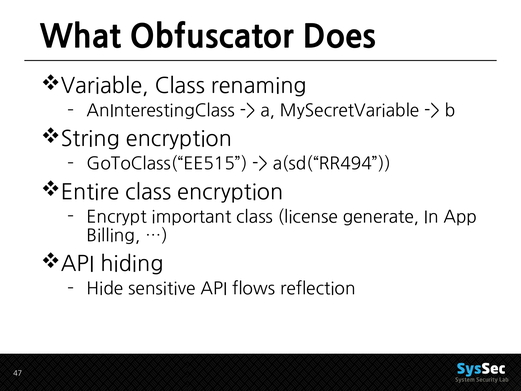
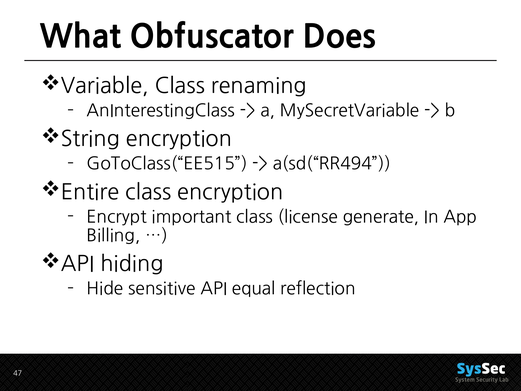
flows: flows -> equal
